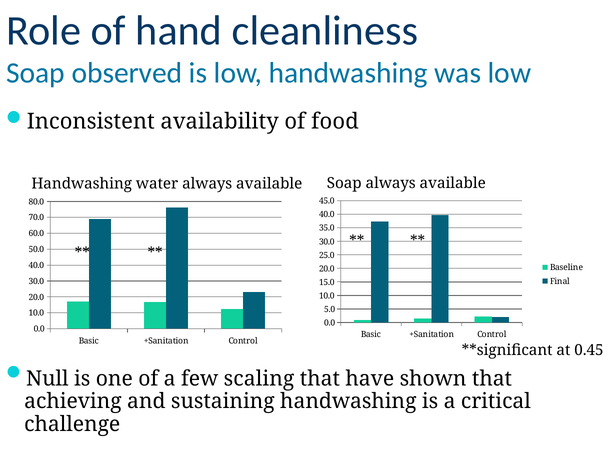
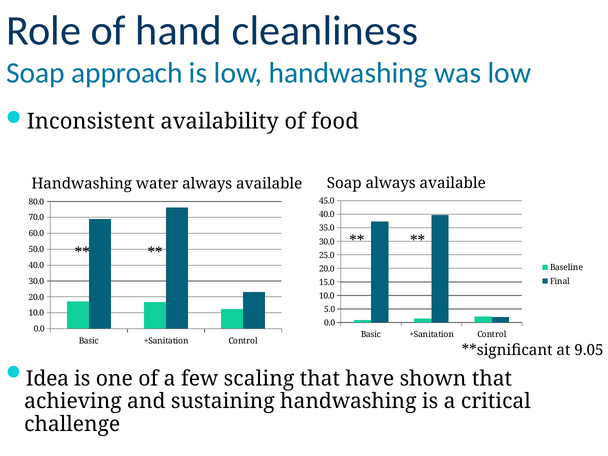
observed: observed -> approach
0.45: 0.45 -> 9.05
Null: Null -> Idea
